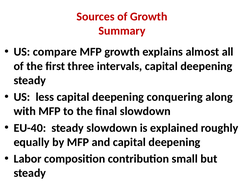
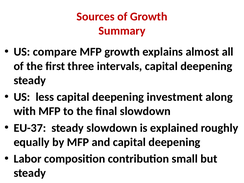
conquering: conquering -> investment
EU-40: EU-40 -> EU-37
